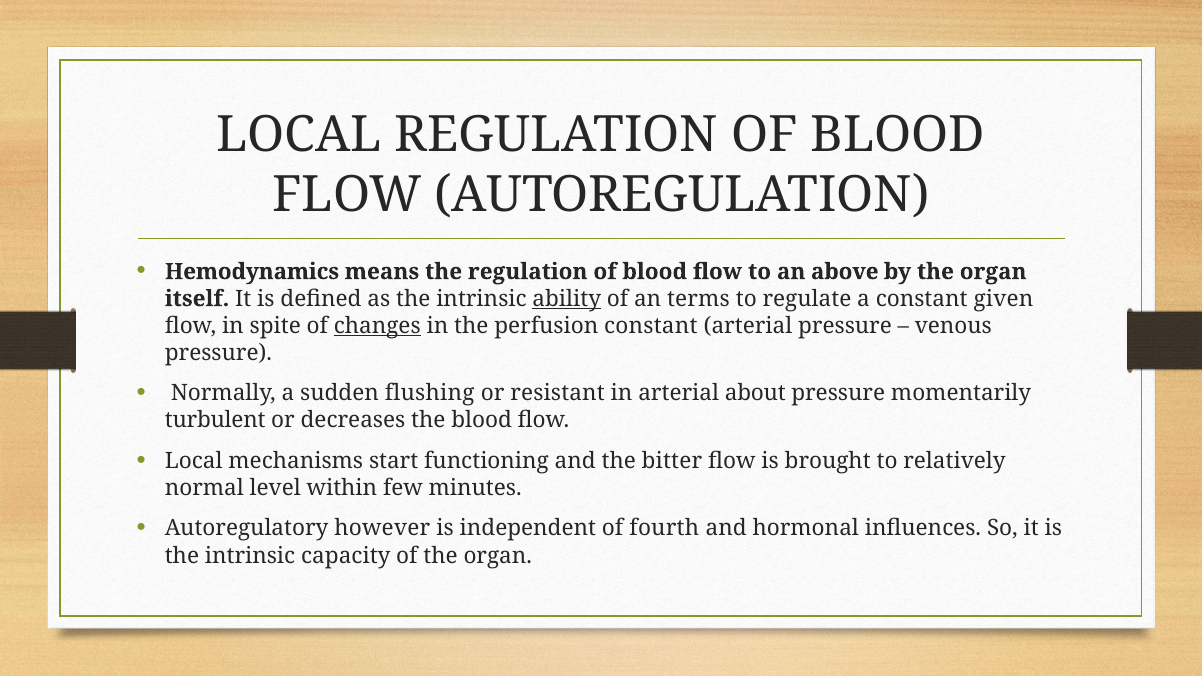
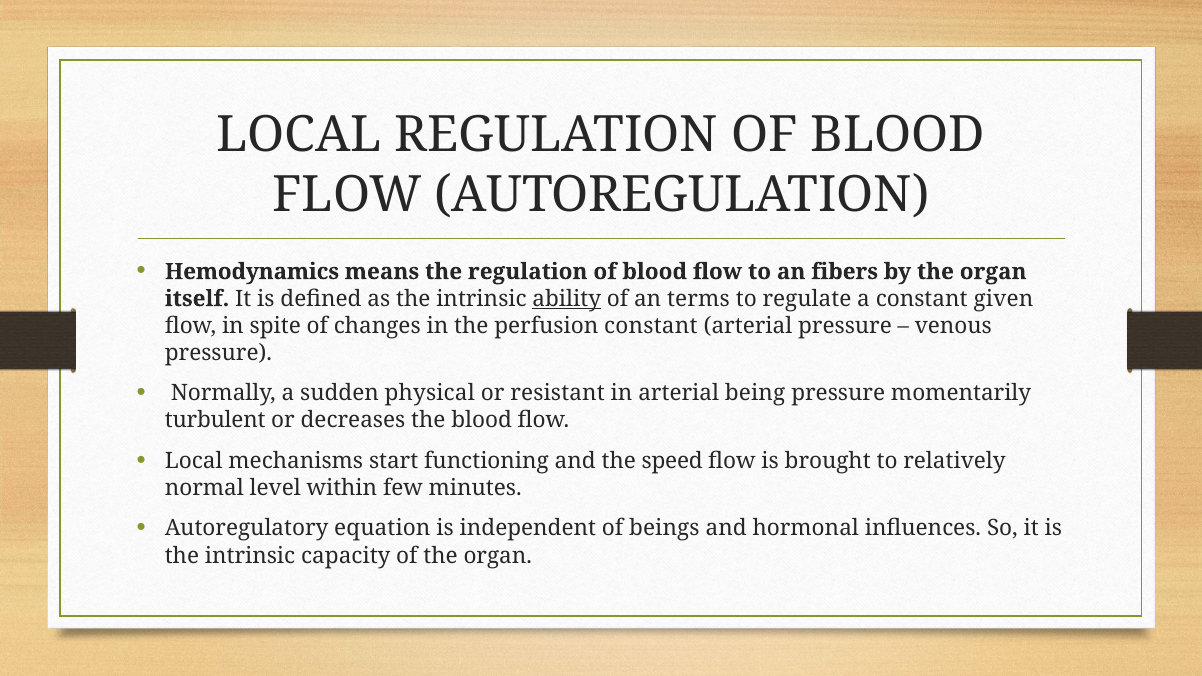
above: above -> fibers
changes underline: present -> none
flushing: flushing -> physical
about: about -> being
bitter: bitter -> speed
however: however -> equation
fourth: fourth -> beings
